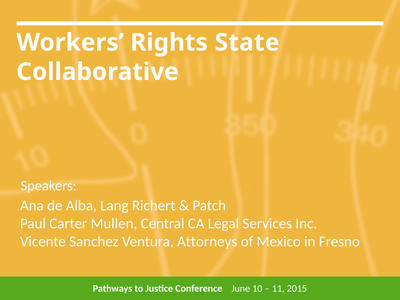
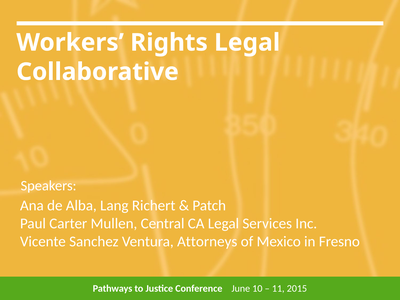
Rights State: State -> Legal
